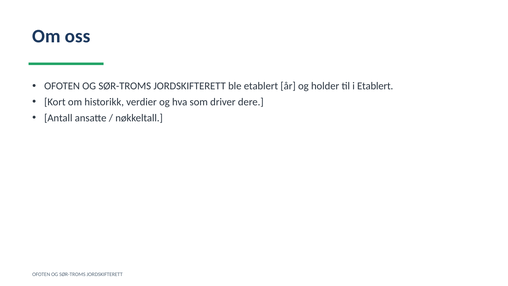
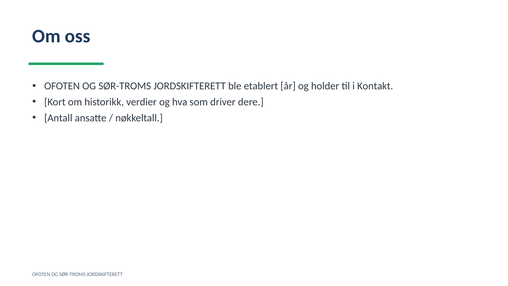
i Etablert: Etablert -> Kontakt
